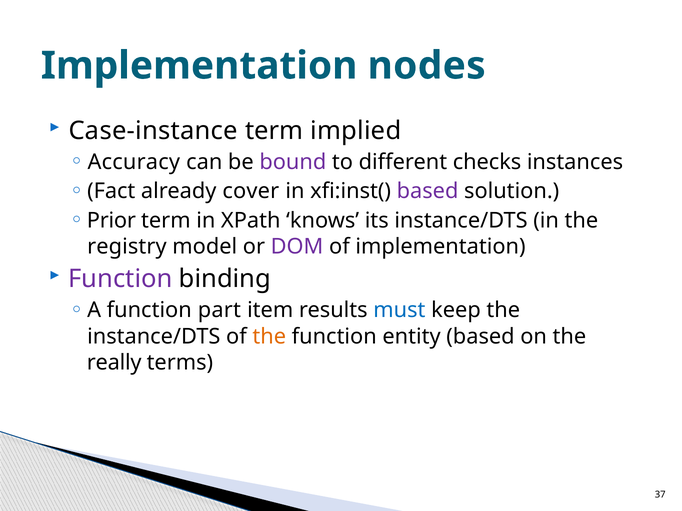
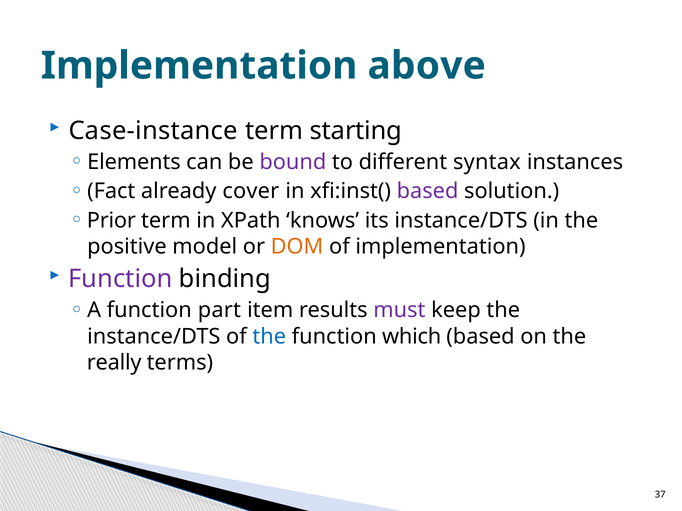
nodes: nodes -> above
implied: implied -> starting
Accuracy: Accuracy -> Elements
checks: checks -> syntax
registry: registry -> positive
DOM colour: purple -> orange
must colour: blue -> purple
the at (269, 337) colour: orange -> blue
entity: entity -> which
